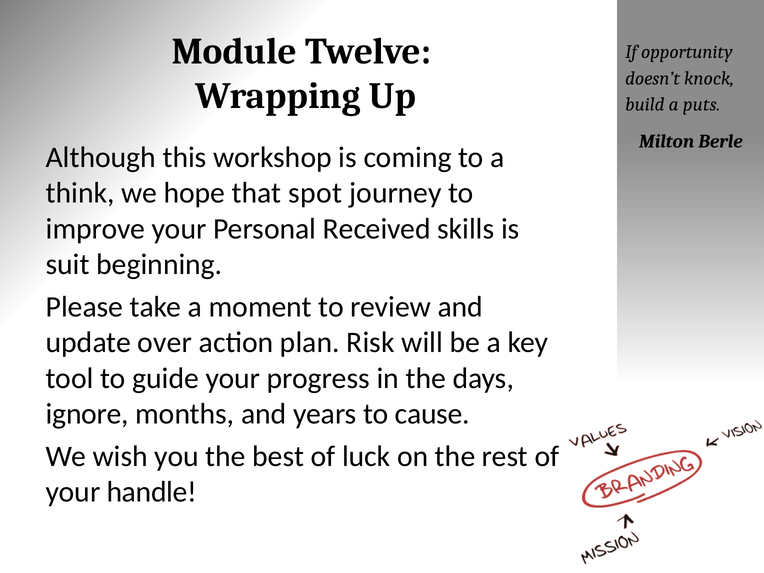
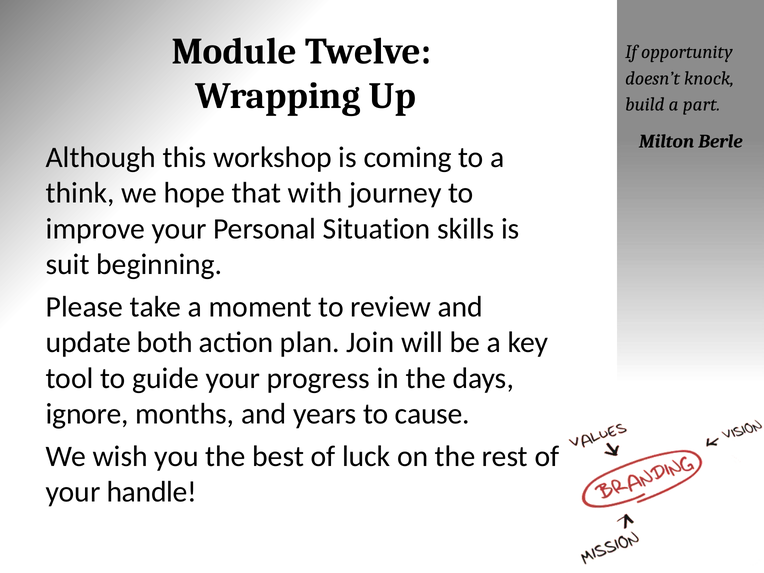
puts: puts -> part
spot: spot -> with
Received: Received -> Situation
over: over -> both
Risk: Risk -> Join
